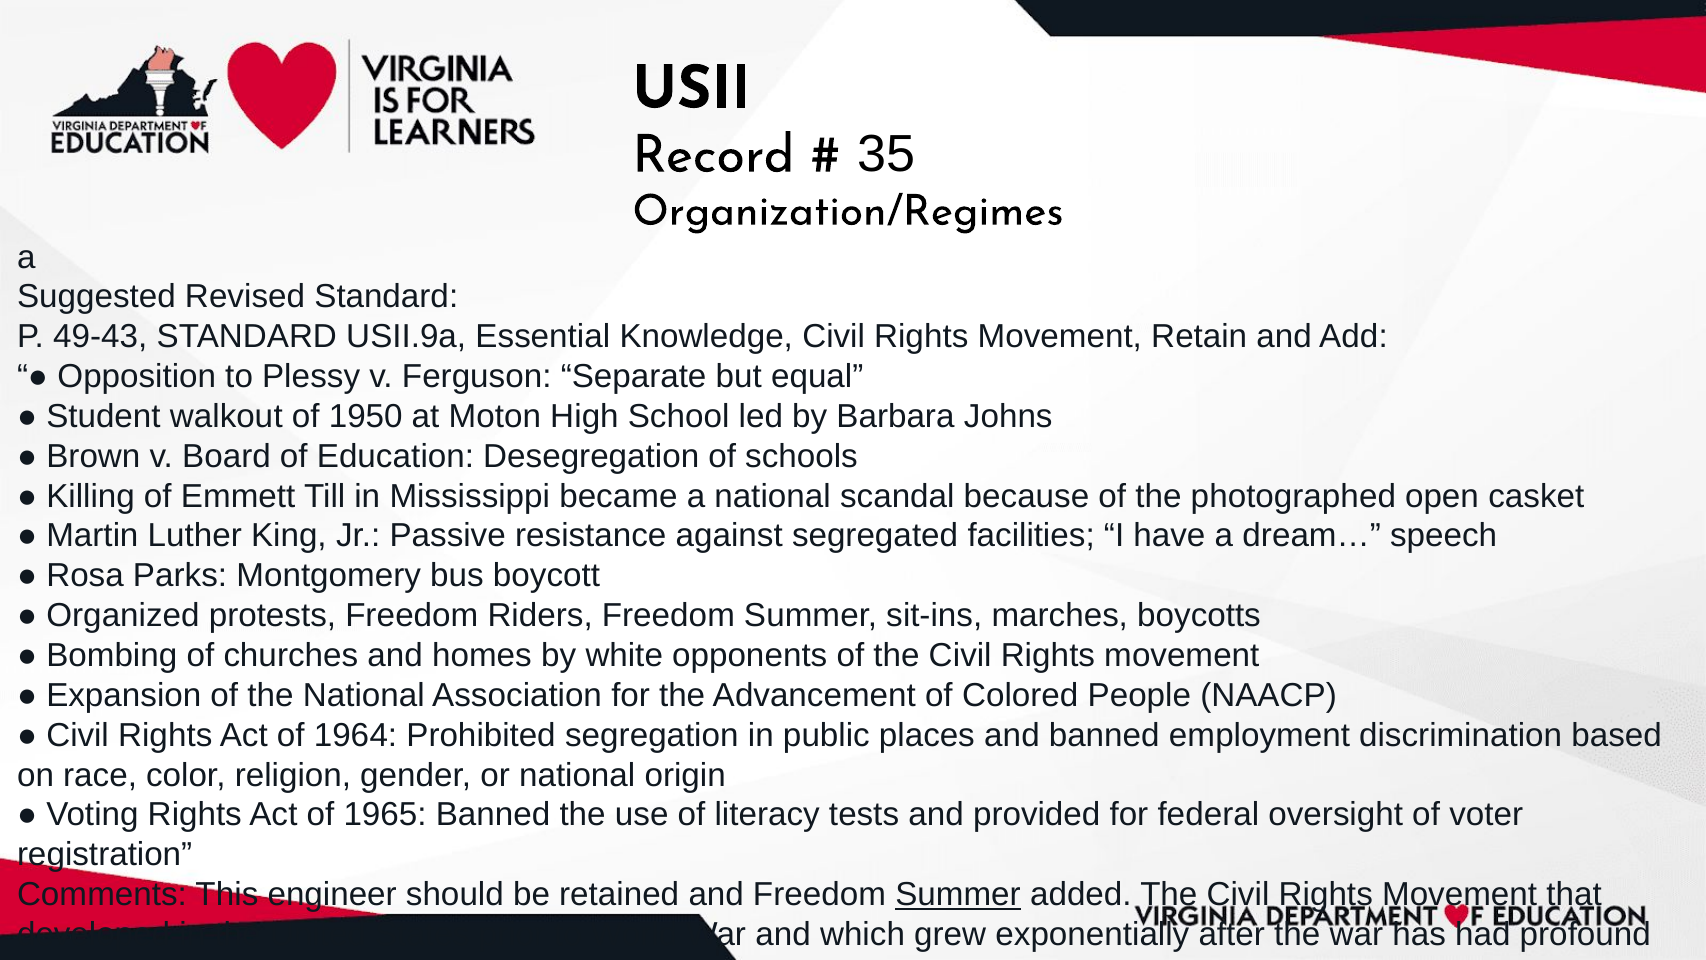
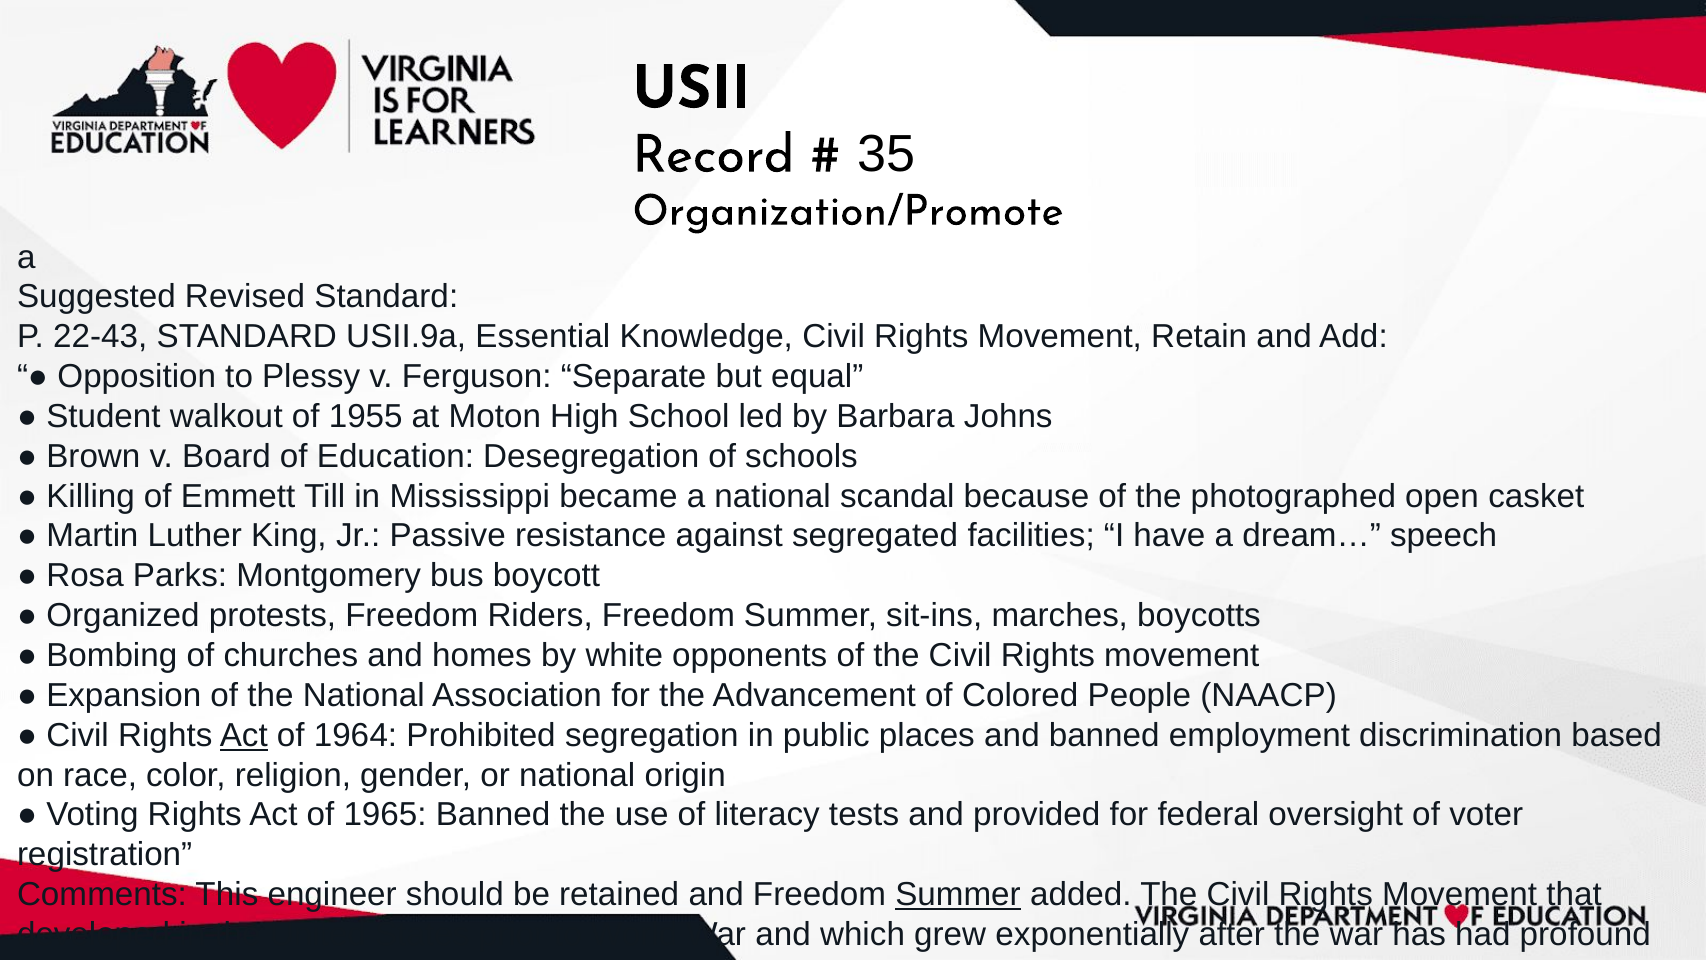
Organization/Regimes: Organization/Regimes -> Organization/Promote
49-43: 49-43 -> 22-43
1950: 1950 -> 1955
Act at (244, 735) underline: none -> present
